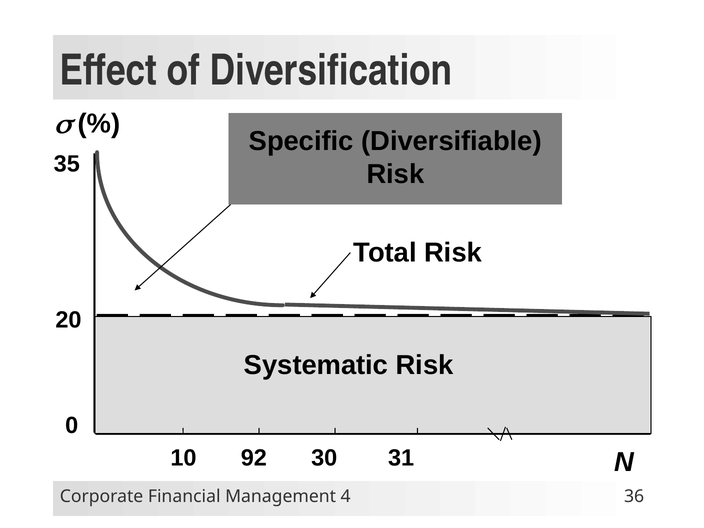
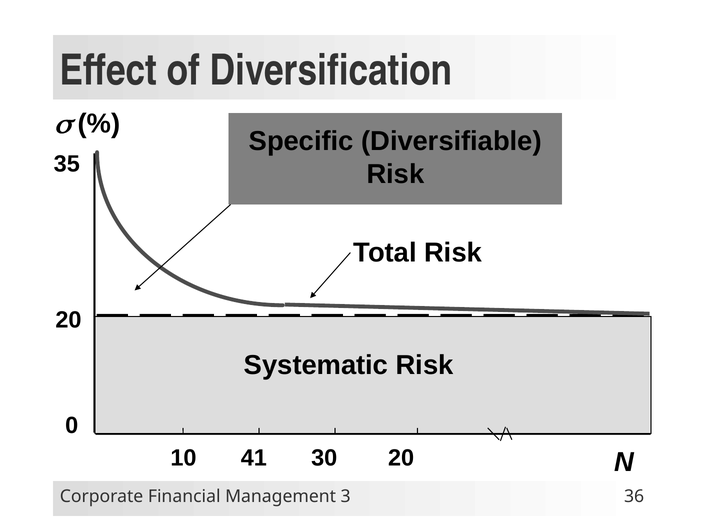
92: 92 -> 41
30 31: 31 -> 20
4: 4 -> 3
